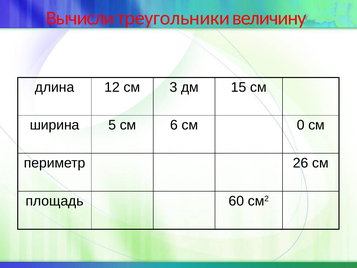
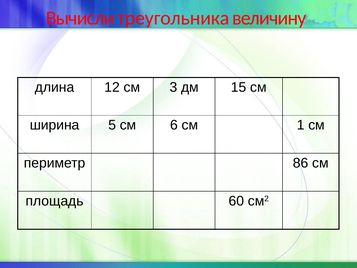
треугольники: треугольники -> треугольника
0: 0 -> 1
26: 26 -> 86
